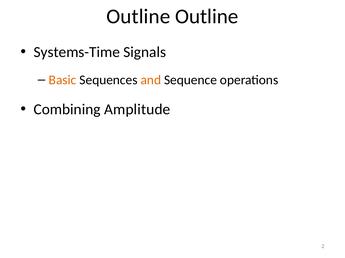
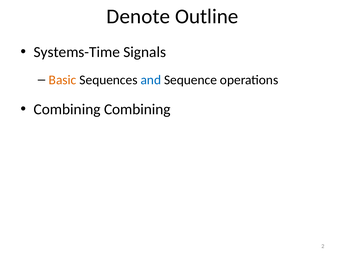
Outline at (138, 16): Outline -> Denote
and colour: orange -> blue
Combining Amplitude: Amplitude -> Combining
